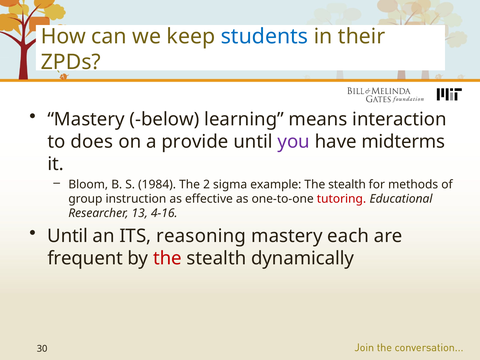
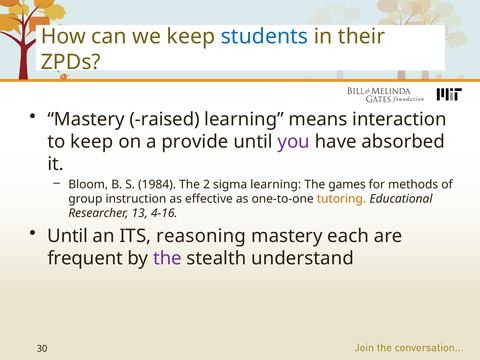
below: below -> raised
to does: does -> keep
midterms: midterms -> absorbed
sigma example: example -> learning
stealth at (347, 184): stealth -> games
tutoring colour: red -> orange
the at (167, 258) colour: red -> purple
dynamically: dynamically -> understand
